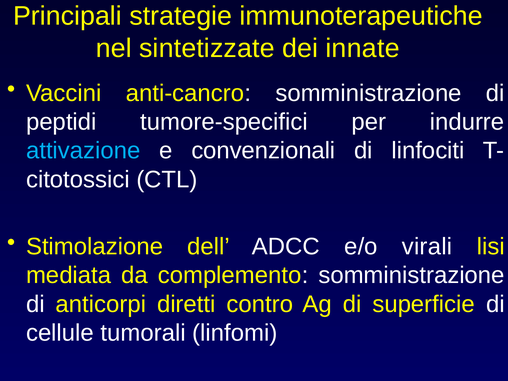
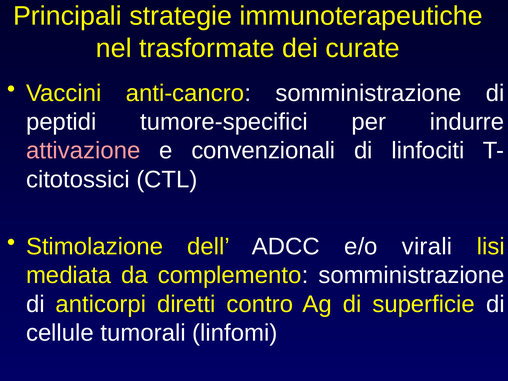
sintetizzate: sintetizzate -> trasformate
innate: innate -> curate
attivazione colour: light blue -> pink
